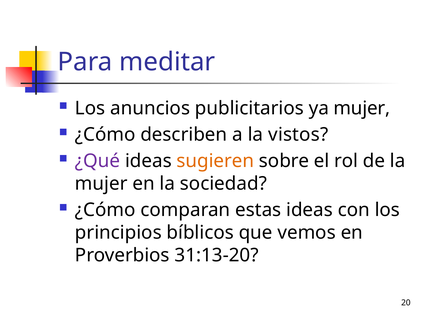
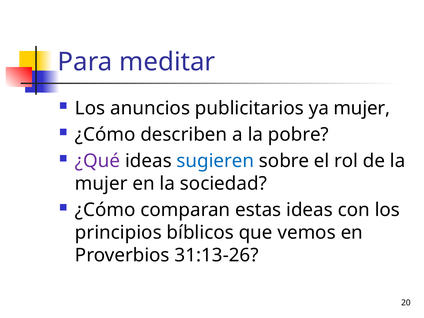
vistos: vistos -> pobre
sugieren colour: orange -> blue
31:13-20: 31:13-20 -> 31:13-26
